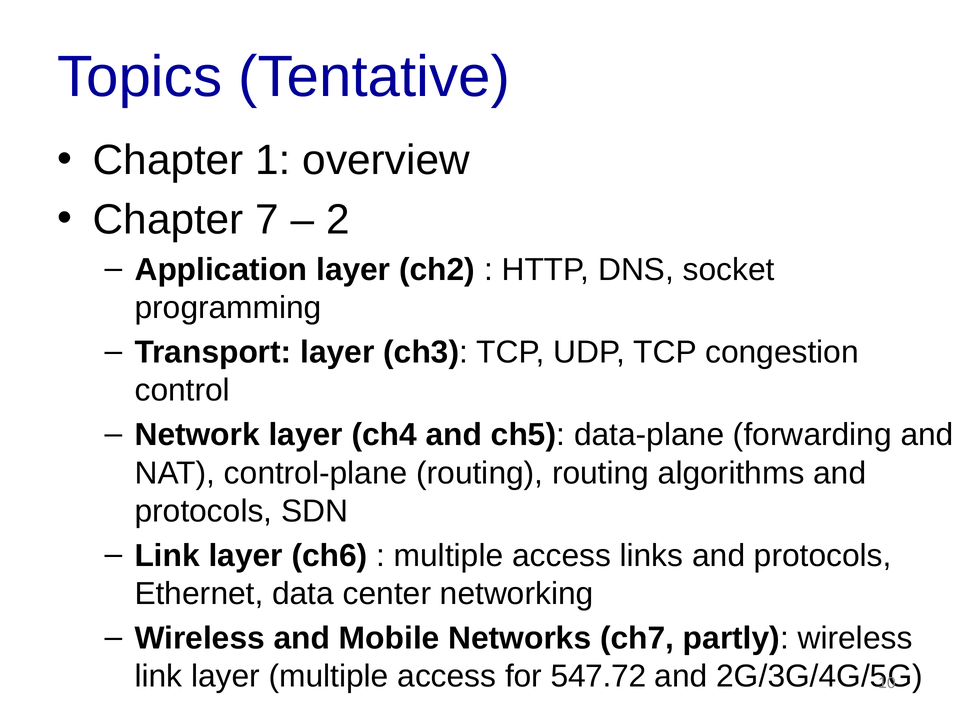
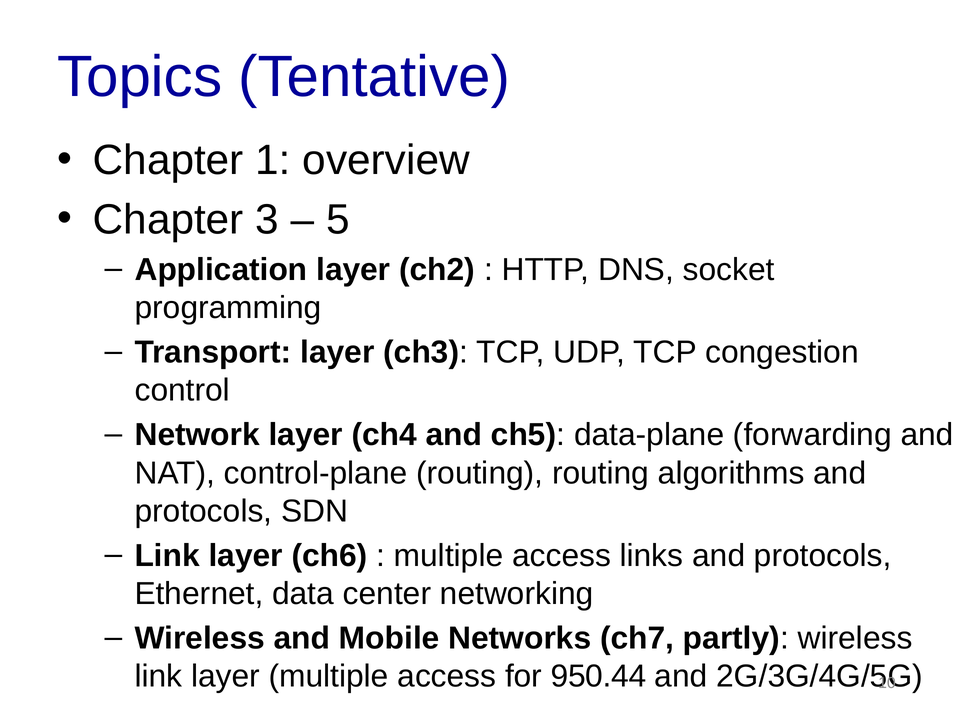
7: 7 -> 3
2: 2 -> 5
547.72: 547.72 -> 950.44
